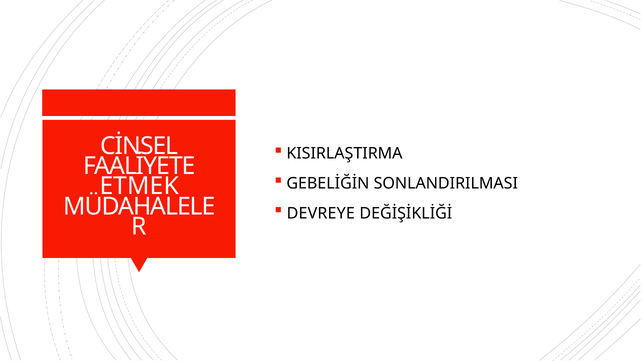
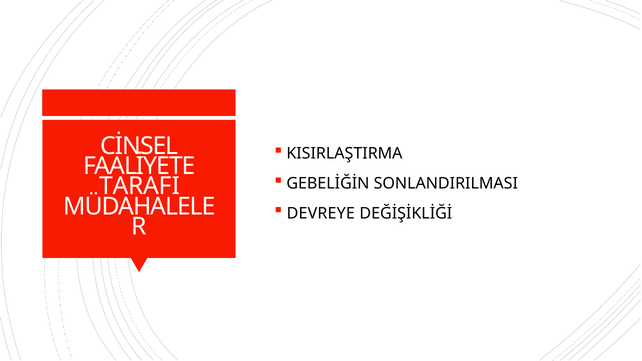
ETMEK: ETMEK -> TARAFI
